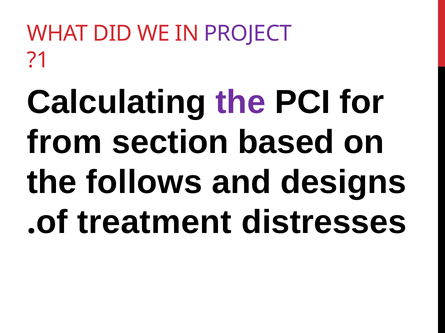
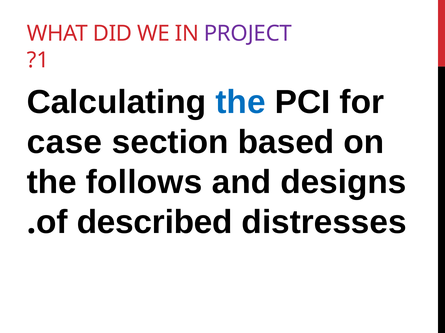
the at (241, 102) colour: purple -> blue
from: from -> case
treatment: treatment -> described
